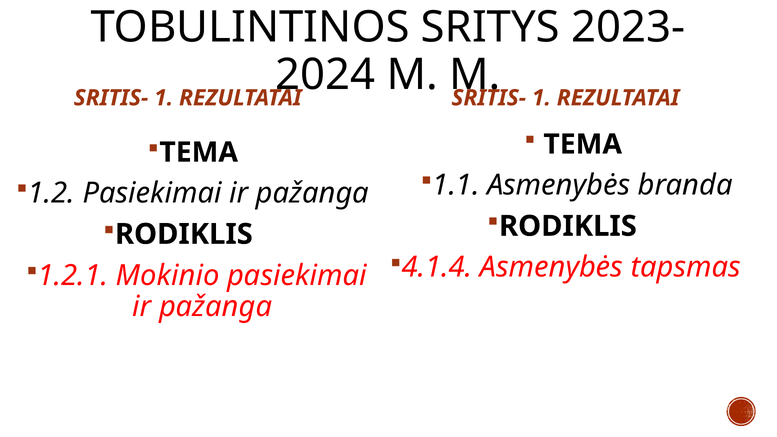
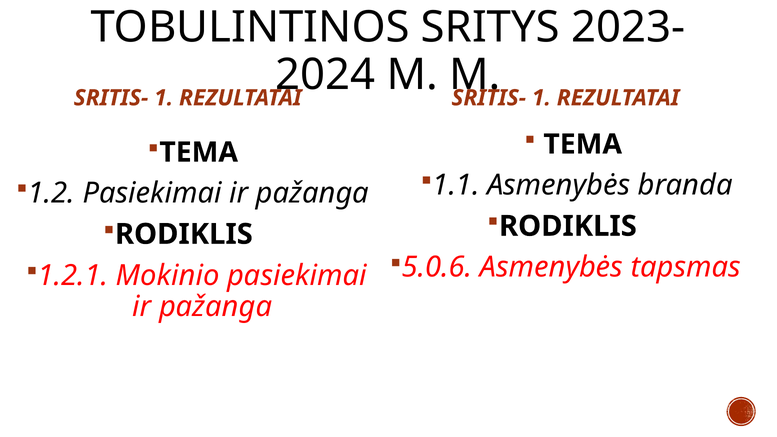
4.1.4: 4.1.4 -> 5.0.6
